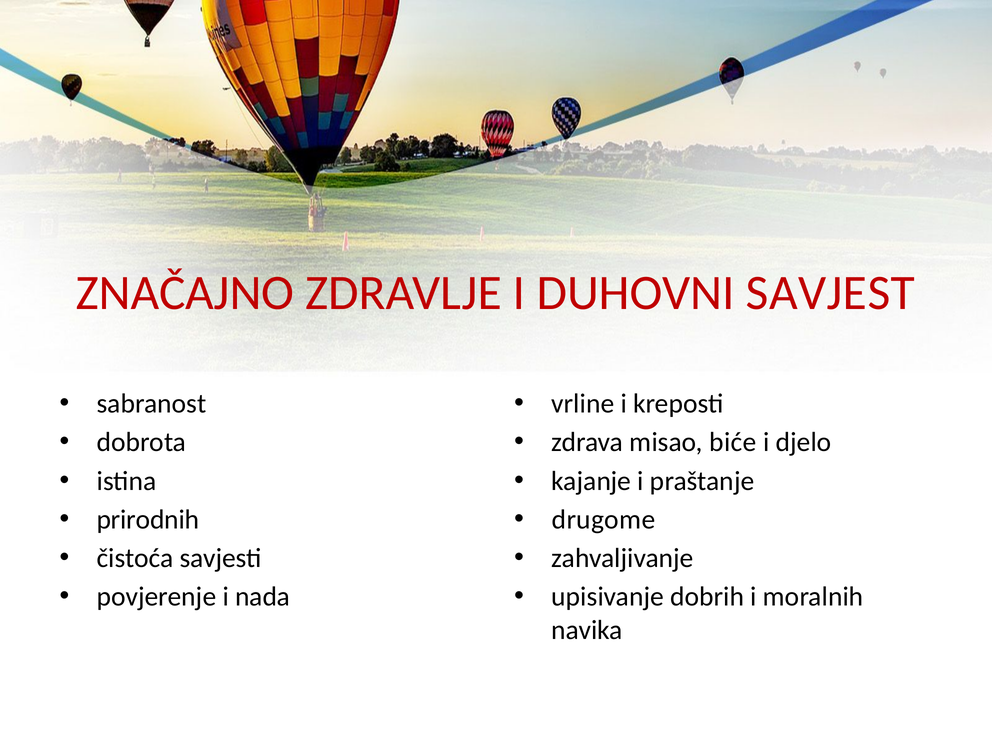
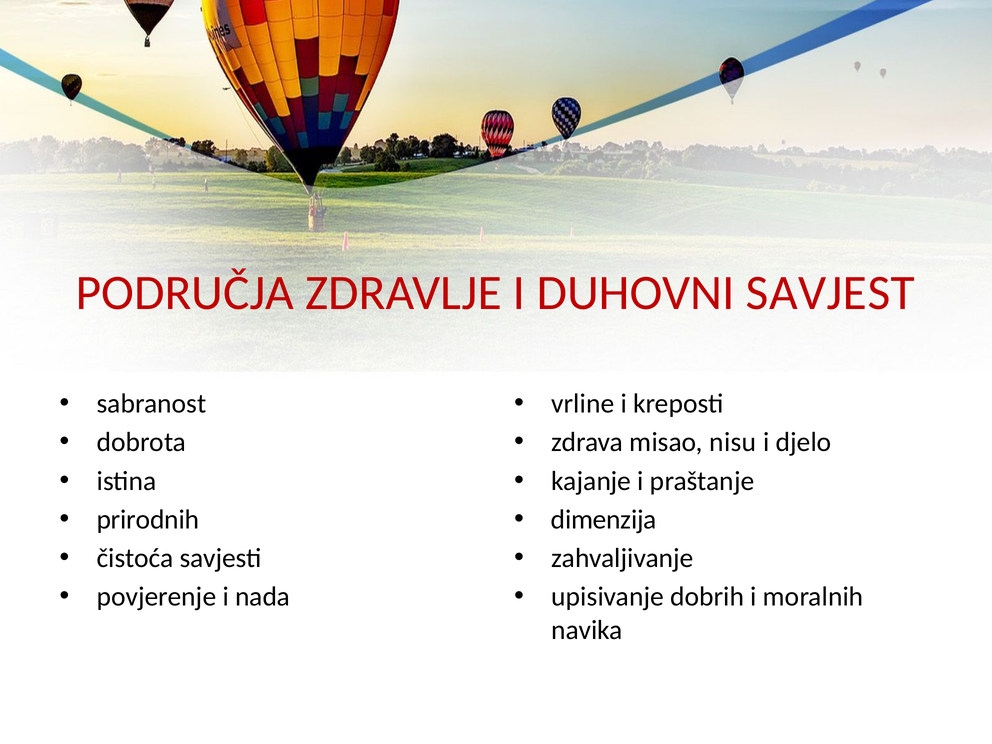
ZNAČAJNO: ZNAČAJNO -> PODRUČJA
biće: biće -> nisu
drugome: drugome -> dimenzija
